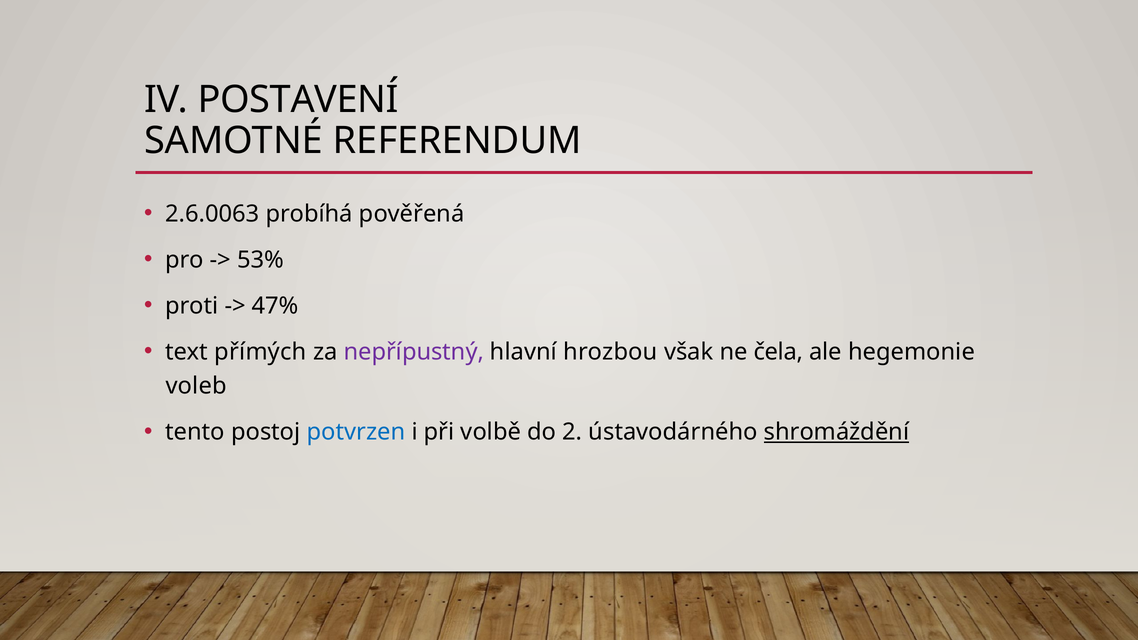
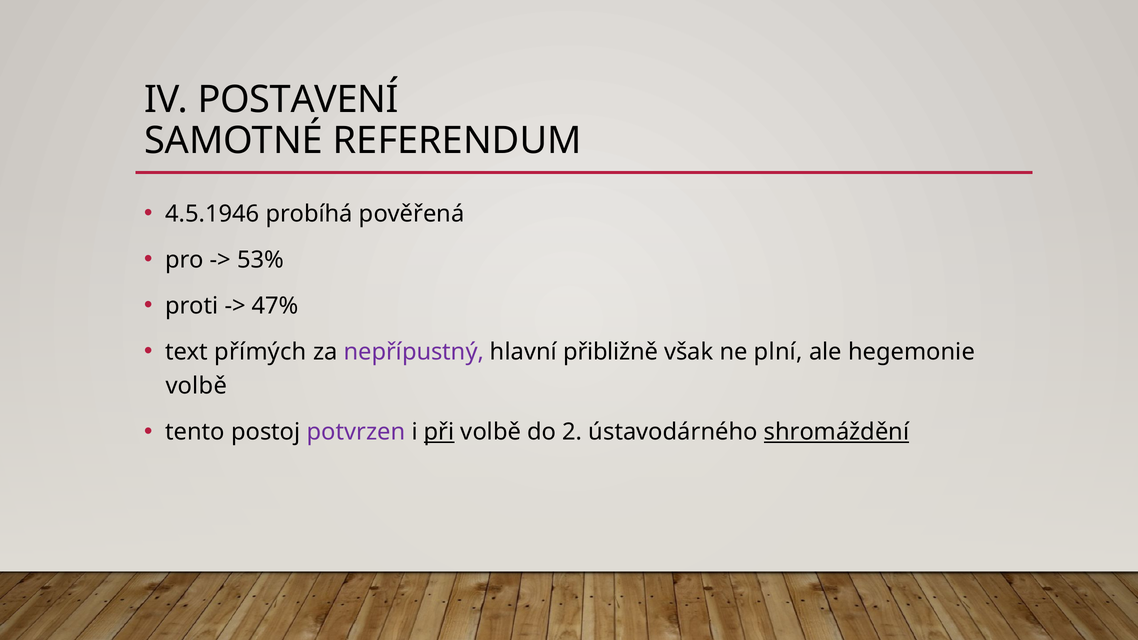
2.6.0063: 2.6.0063 -> 4.5.1946
hrozbou: hrozbou -> přibližně
čela: čela -> plní
voleb at (196, 386): voleb -> volbě
potvrzen colour: blue -> purple
při underline: none -> present
